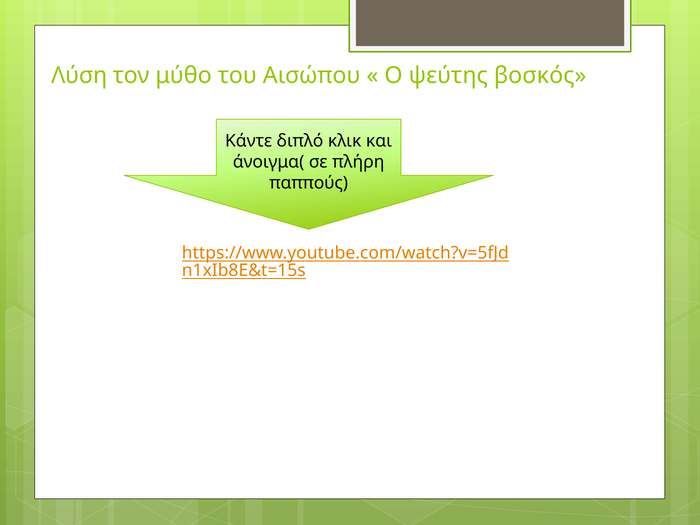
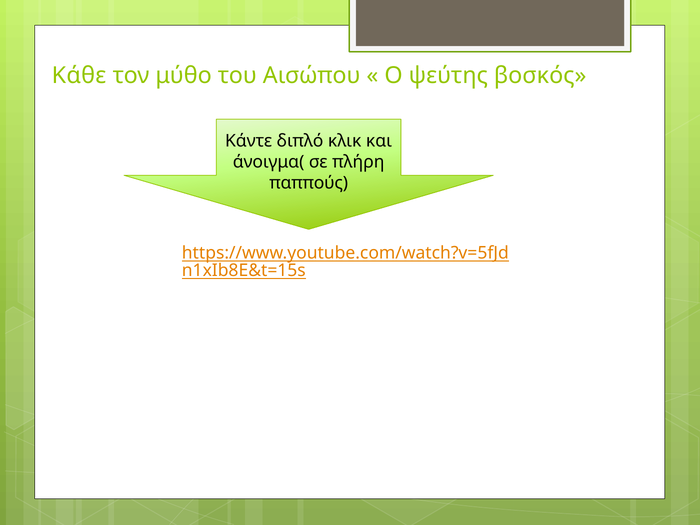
Λύση: Λύση -> Κάθε
